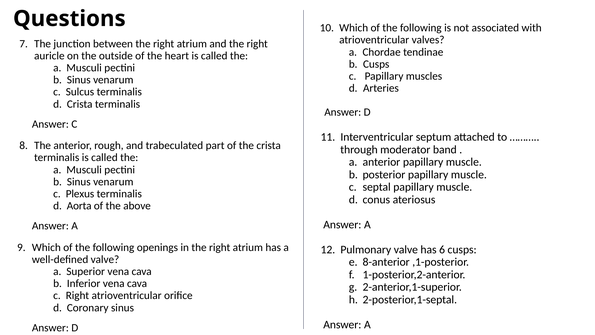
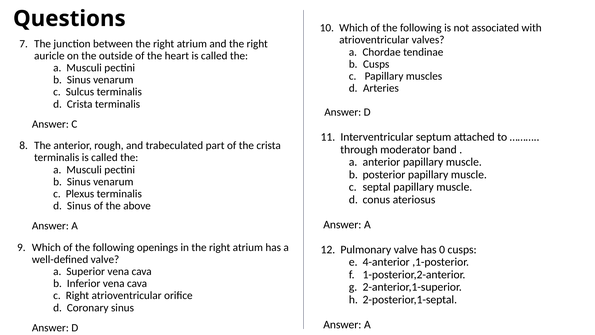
d Aorta: Aorta -> Sinus
6: 6 -> 0
8-anterior: 8-anterior -> 4-anterior
